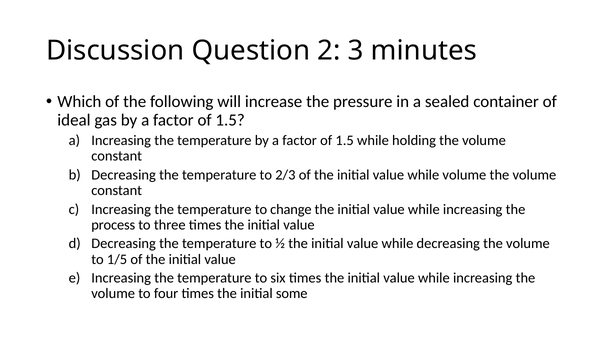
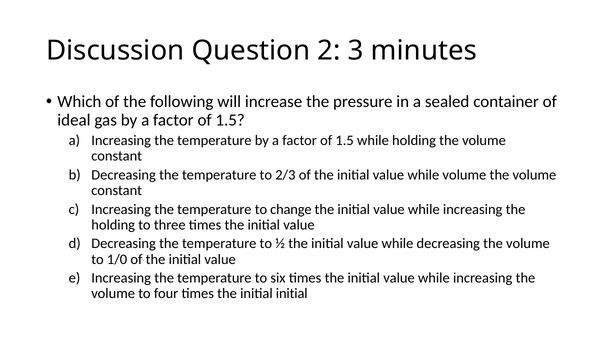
process at (113, 225): process -> holding
1/5: 1/5 -> 1/0
initial some: some -> initial
